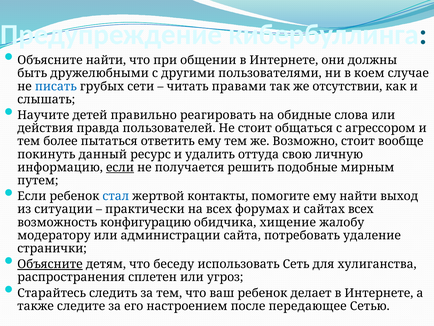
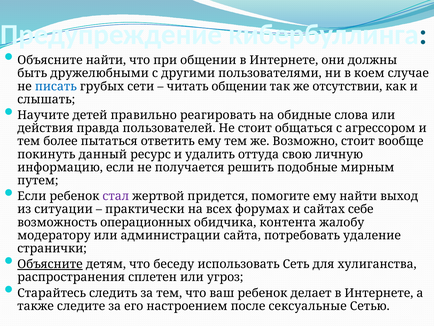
читать правами: правами -> общении
если at (120, 167) underline: present -> none
стал colour: blue -> purple
контакты: контакты -> придется
сайтах всех: всех -> себе
конфигурацию: конфигурацию -> операционных
хищение: хищение -> контента
передающее: передающее -> сексуальные
